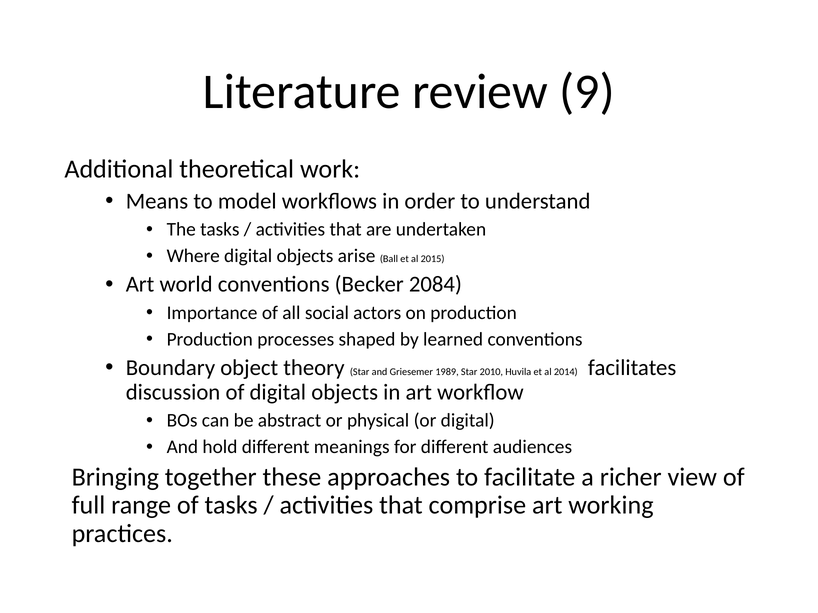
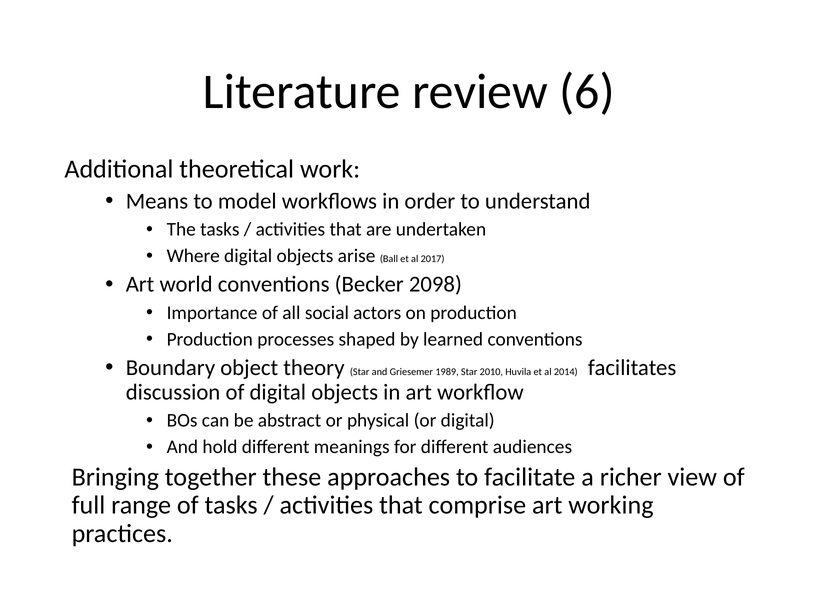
9: 9 -> 6
2015: 2015 -> 2017
2084: 2084 -> 2098
